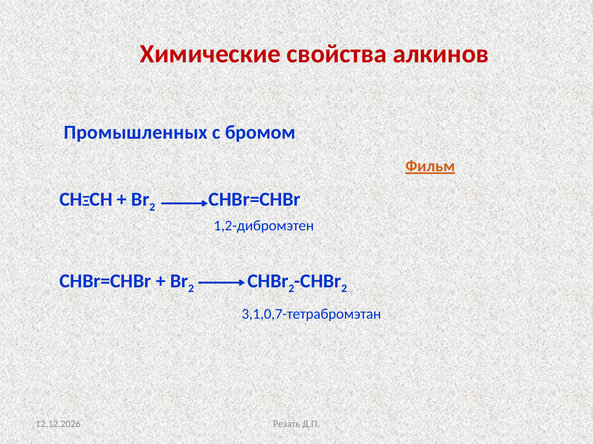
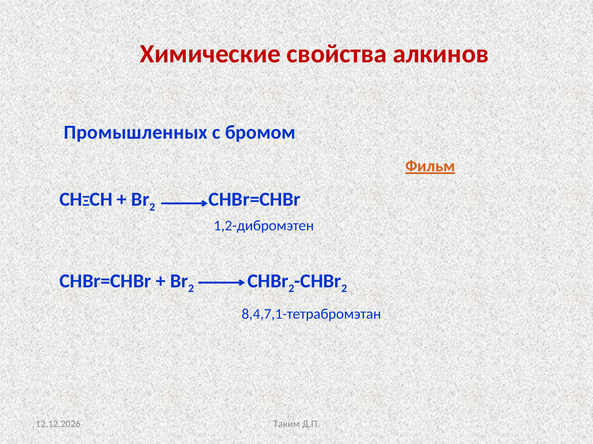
3,1,0,7-тетрабромэтан: 3,1,0,7-тетрабромэтан -> 8,4,7,1-тетрабромэтан
Резать: Резать -> Таким
